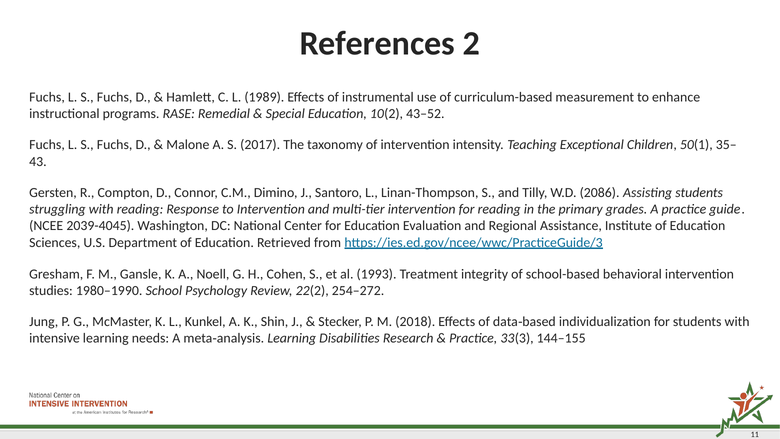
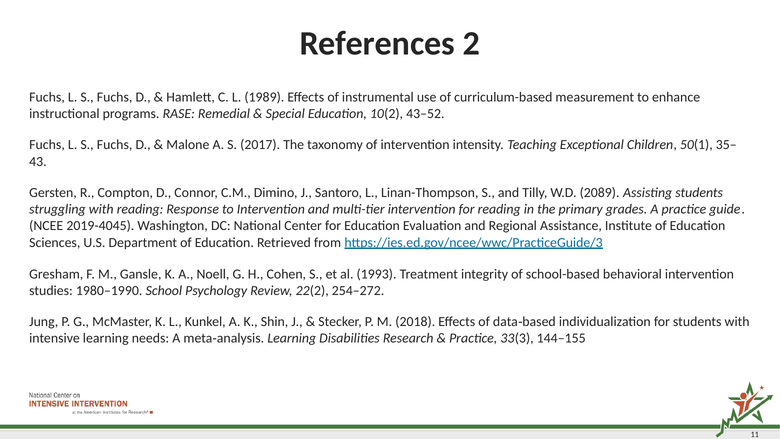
2086: 2086 -> 2089
2039-4045: 2039-4045 -> 2019-4045
